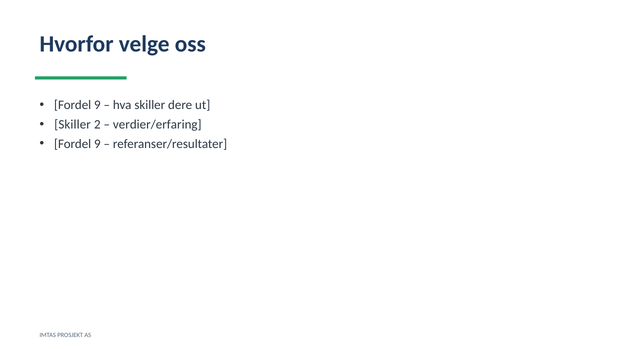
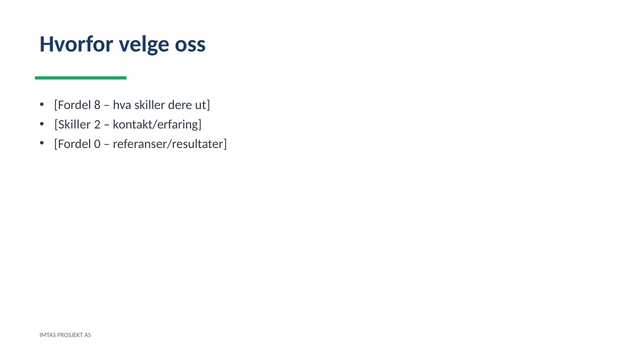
9 at (97, 105): 9 -> 8
verdier/erfaring: verdier/erfaring -> kontakt/erfaring
9 at (97, 144): 9 -> 0
